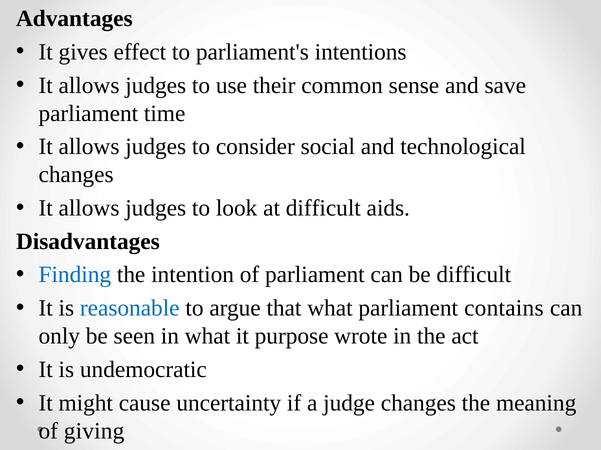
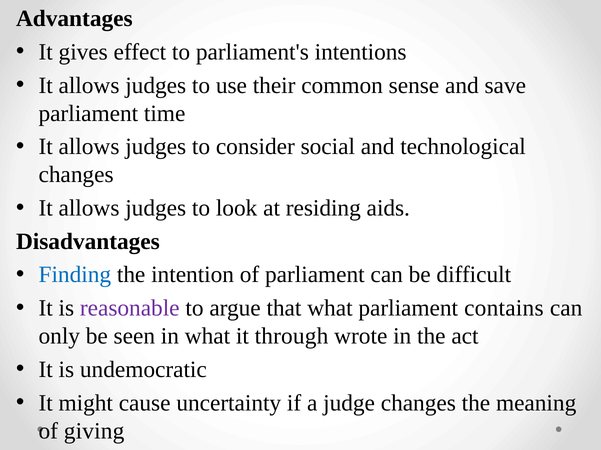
at difficult: difficult -> residing
reasonable colour: blue -> purple
purpose: purpose -> through
